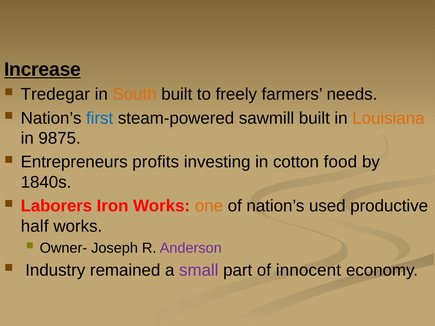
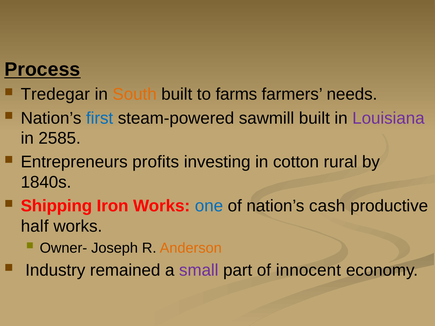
Increase: Increase -> Process
freely: freely -> farms
Louisiana colour: orange -> purple
9875: 9875 -> 2585
food: food -> rural
Laborers: Laborers -> Shipping
one colour: orange -> blue
used: used -> cash
Anderson colour: purple -> orange
